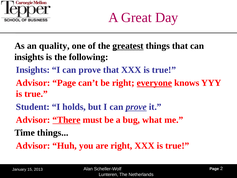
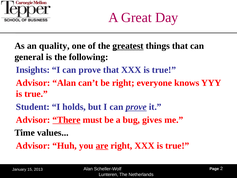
insights at (29, 57): insights -> general
Advisor Page: Page -> Alan
everyone underline: present -> none
what: what -> gives
Time things: things -> values
are underline: none -> present
